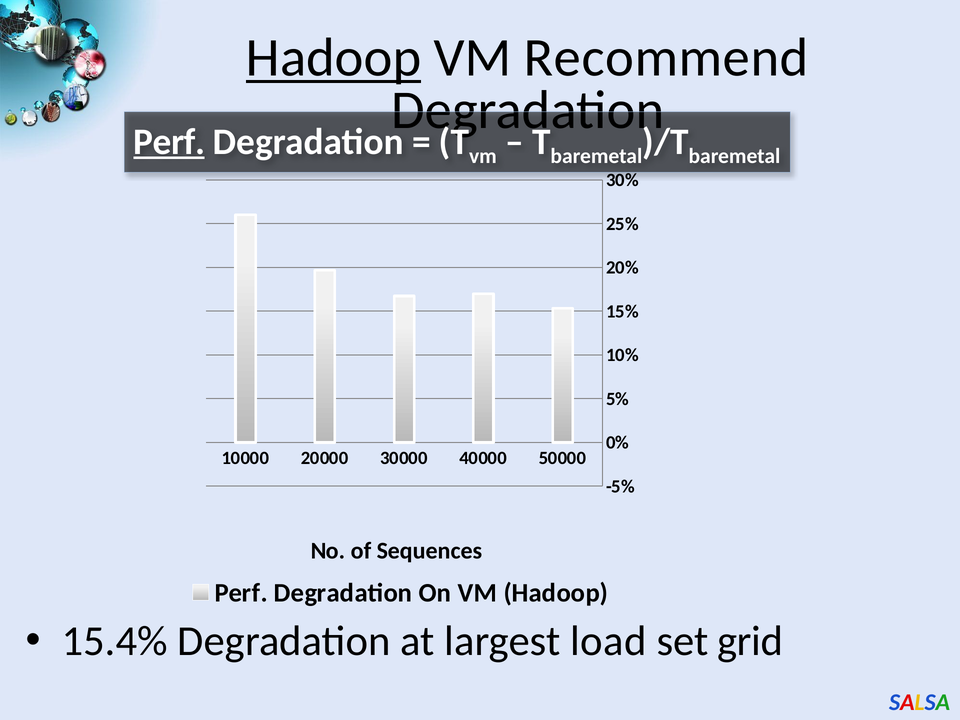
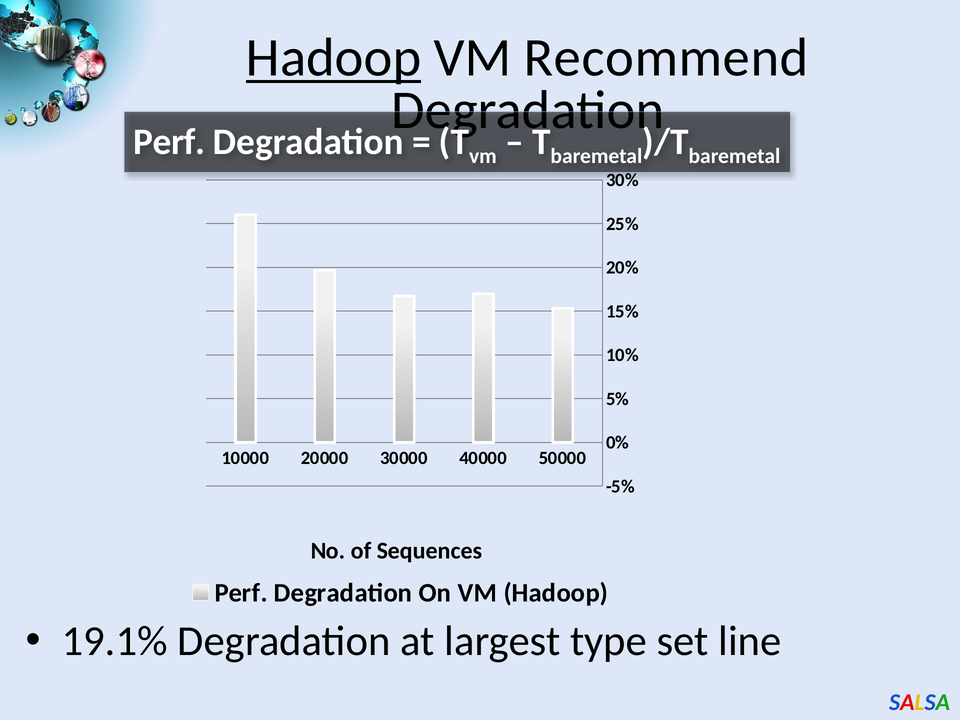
Perf at (169, 142) underline: present -> none
15.4%: 15.4% -> 19.1%
load: load -> type
grid: grid -> line
